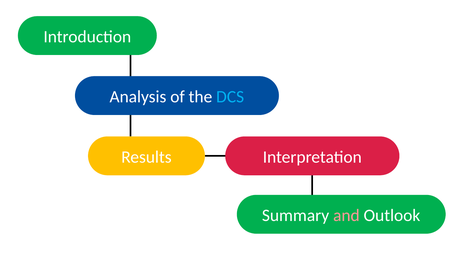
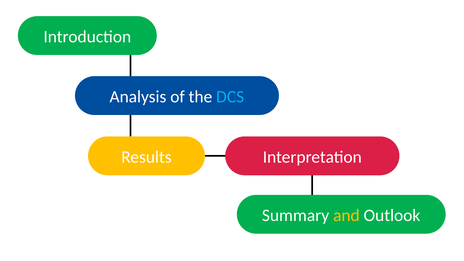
and colour: pink -> yellow
